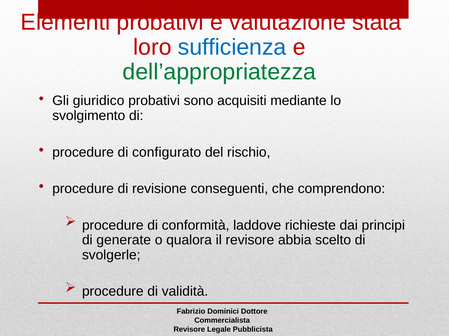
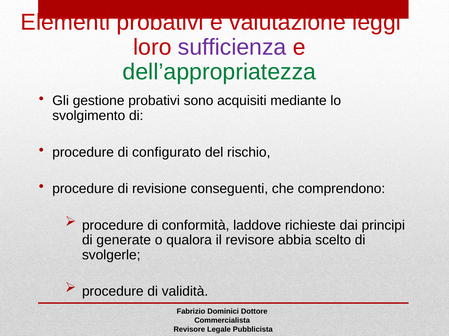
stata: stata -> leggi
sufficienza colour: blue -> purple
giuridico: giuridico -> gestione
